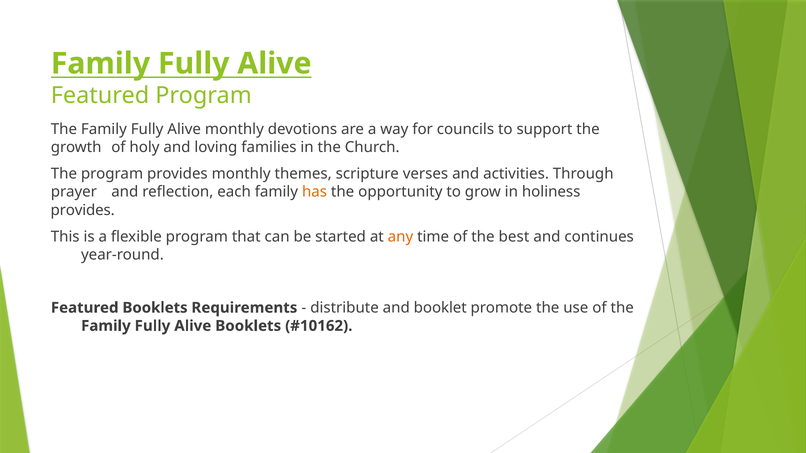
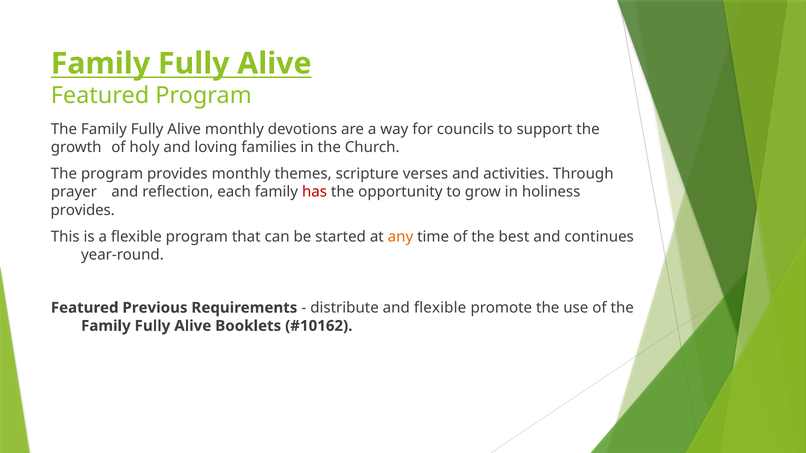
has colour: orange -> red
Featured Booklets: Booklets -> Previous
and booklet: booklet -> flexible
